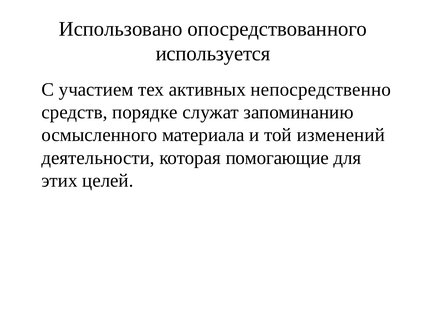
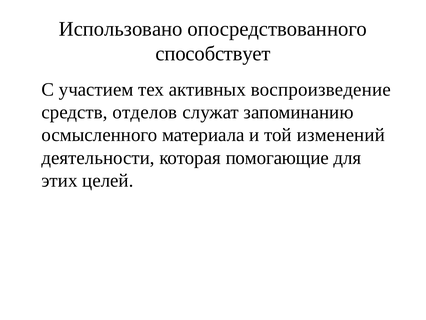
используется: используется -> способствует
непосредственно: непосредственно -> воспроизведение
порядке: порядке -> отделов
